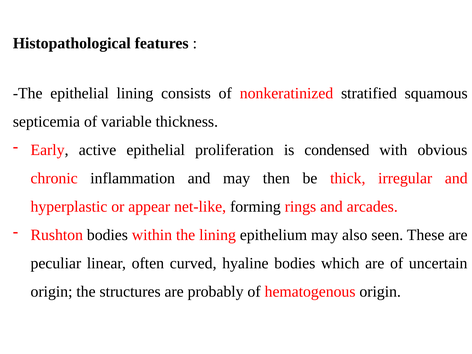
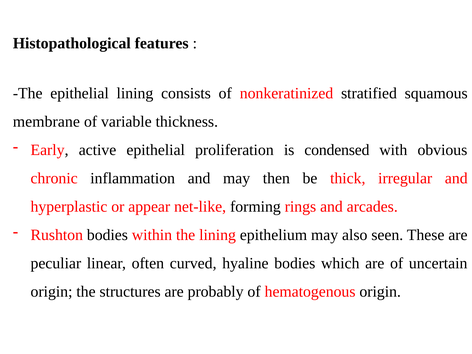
septicemia: septicemia -> membrane
